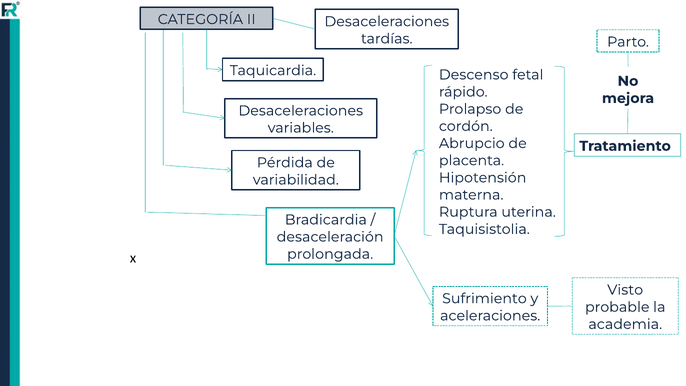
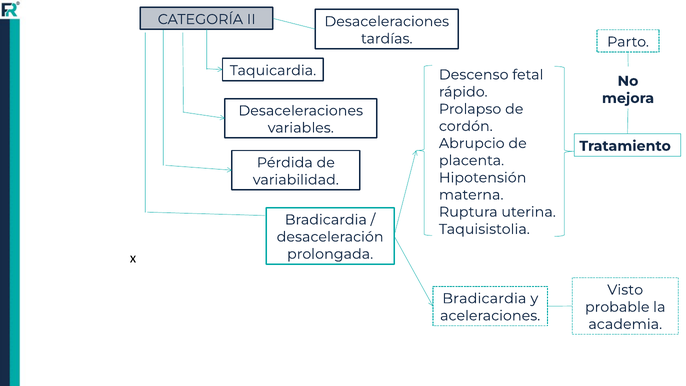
Sufrimiento at (484, 298): Sufrimiento -> Bradicardia
